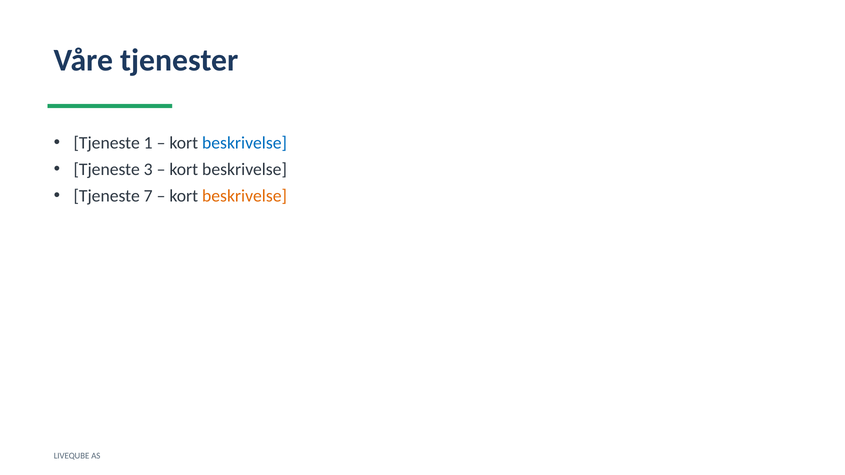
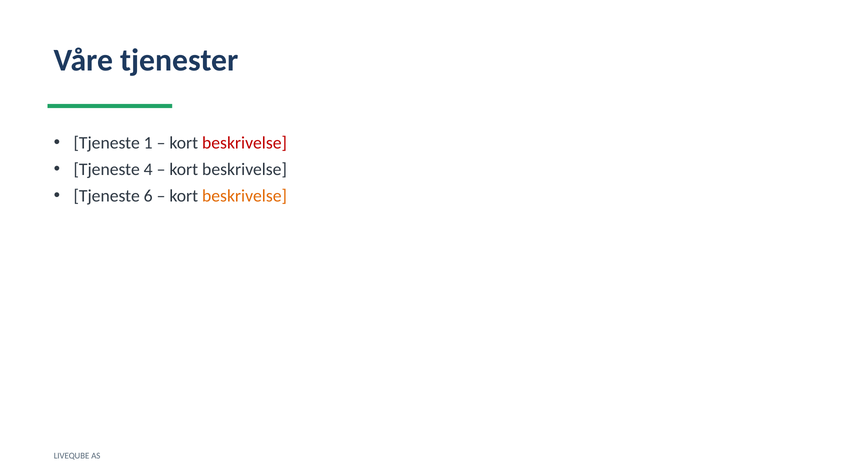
beskrivelse at (245, 143) colour: blue -> red
3: 3 -> 4
7: 7 -> 6
